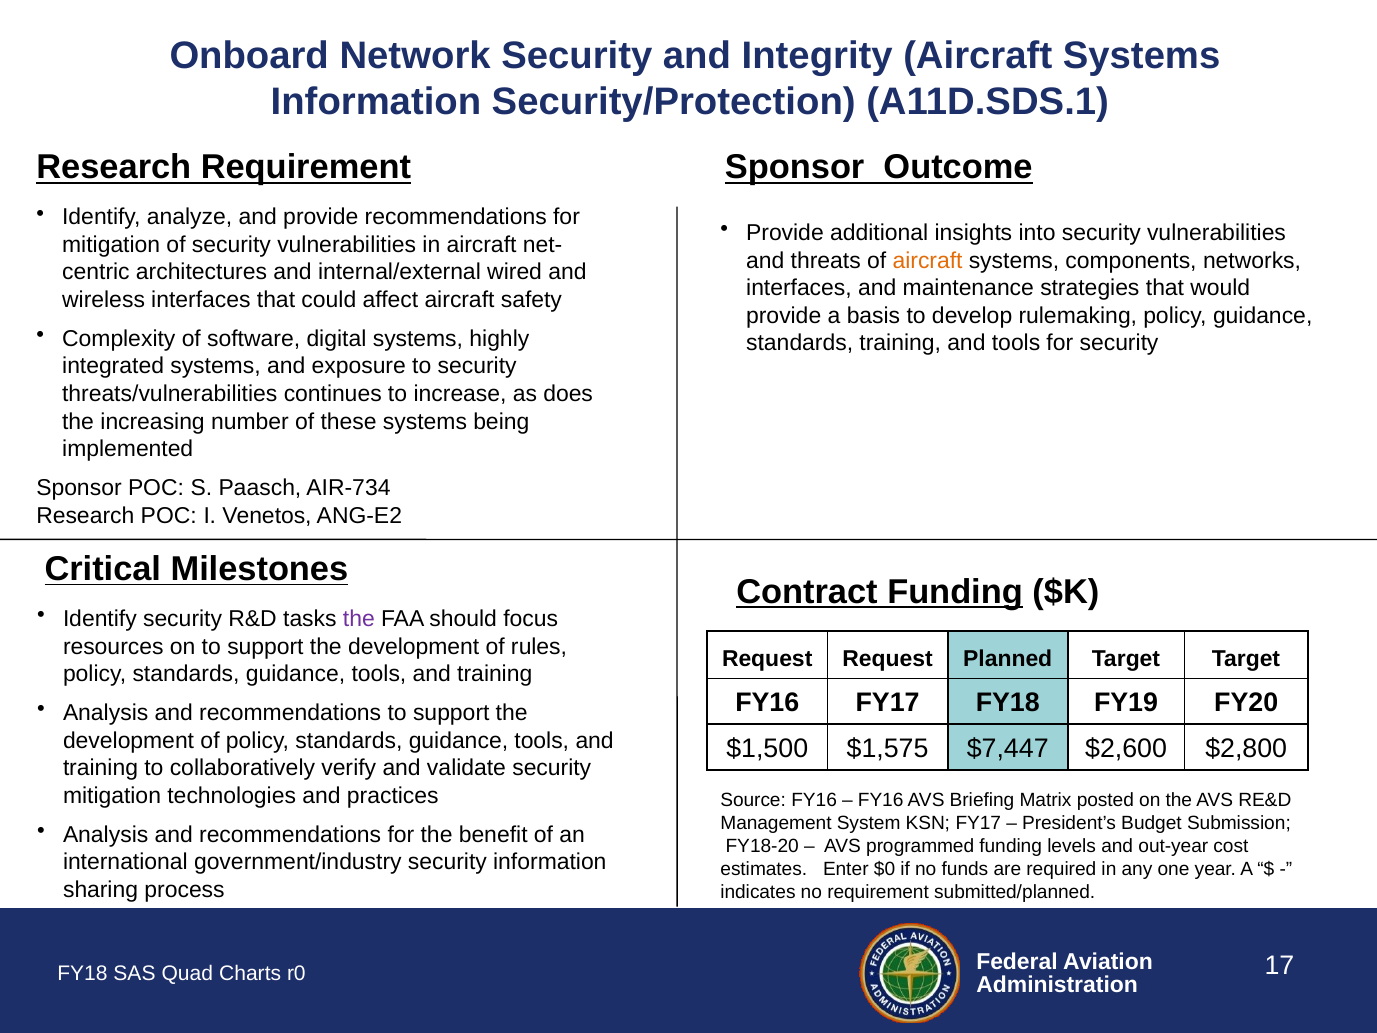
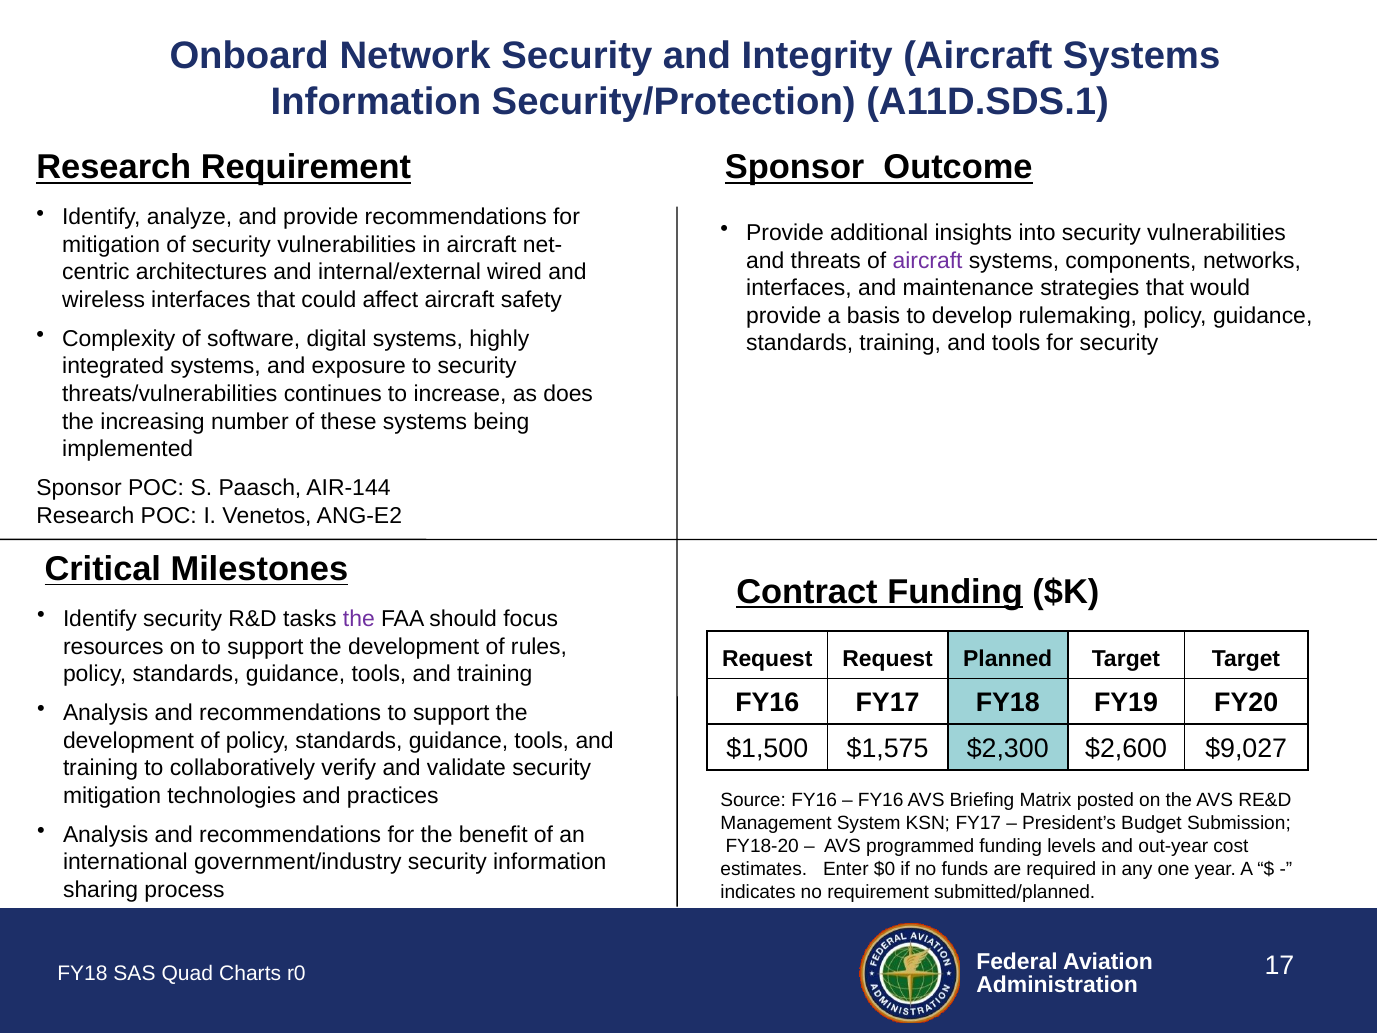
aircraft at (928, 260) colour: orange -> purple
AIR-734: AIR-734 -> AIR-144
$7,447: $7,447 -> $2,300
$2,800: $2,800 -> $9,027
